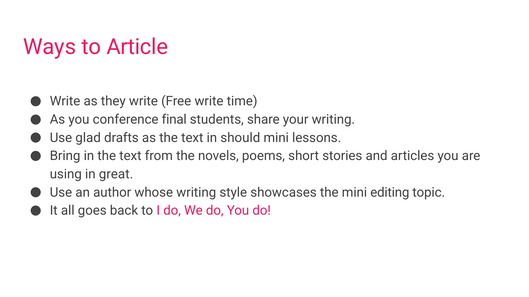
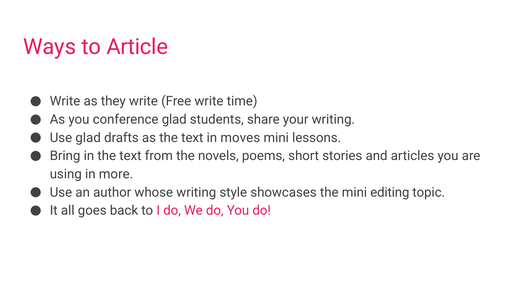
conference final: final -> glad
should: should -> moves
great: great -> more
